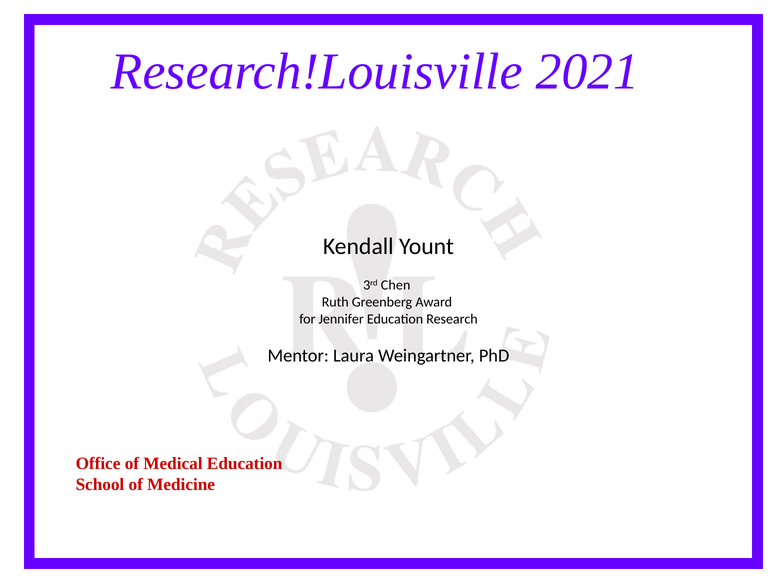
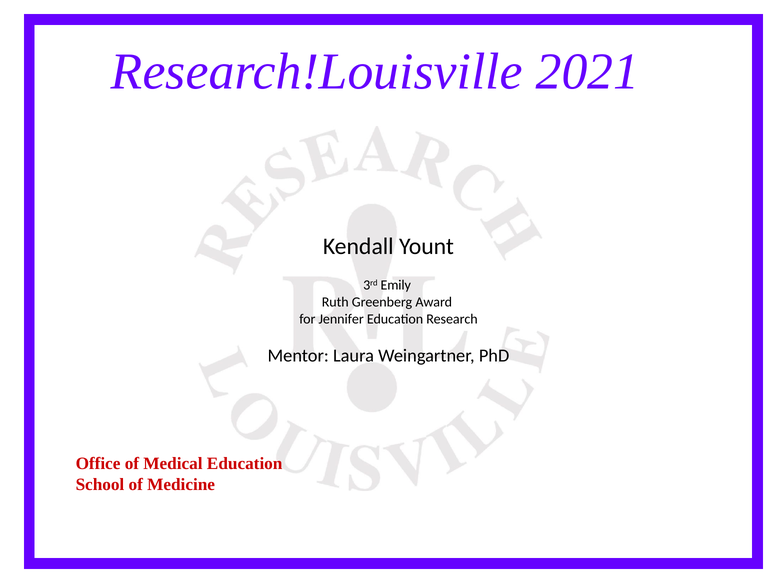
Chen: Chen -> Emily
